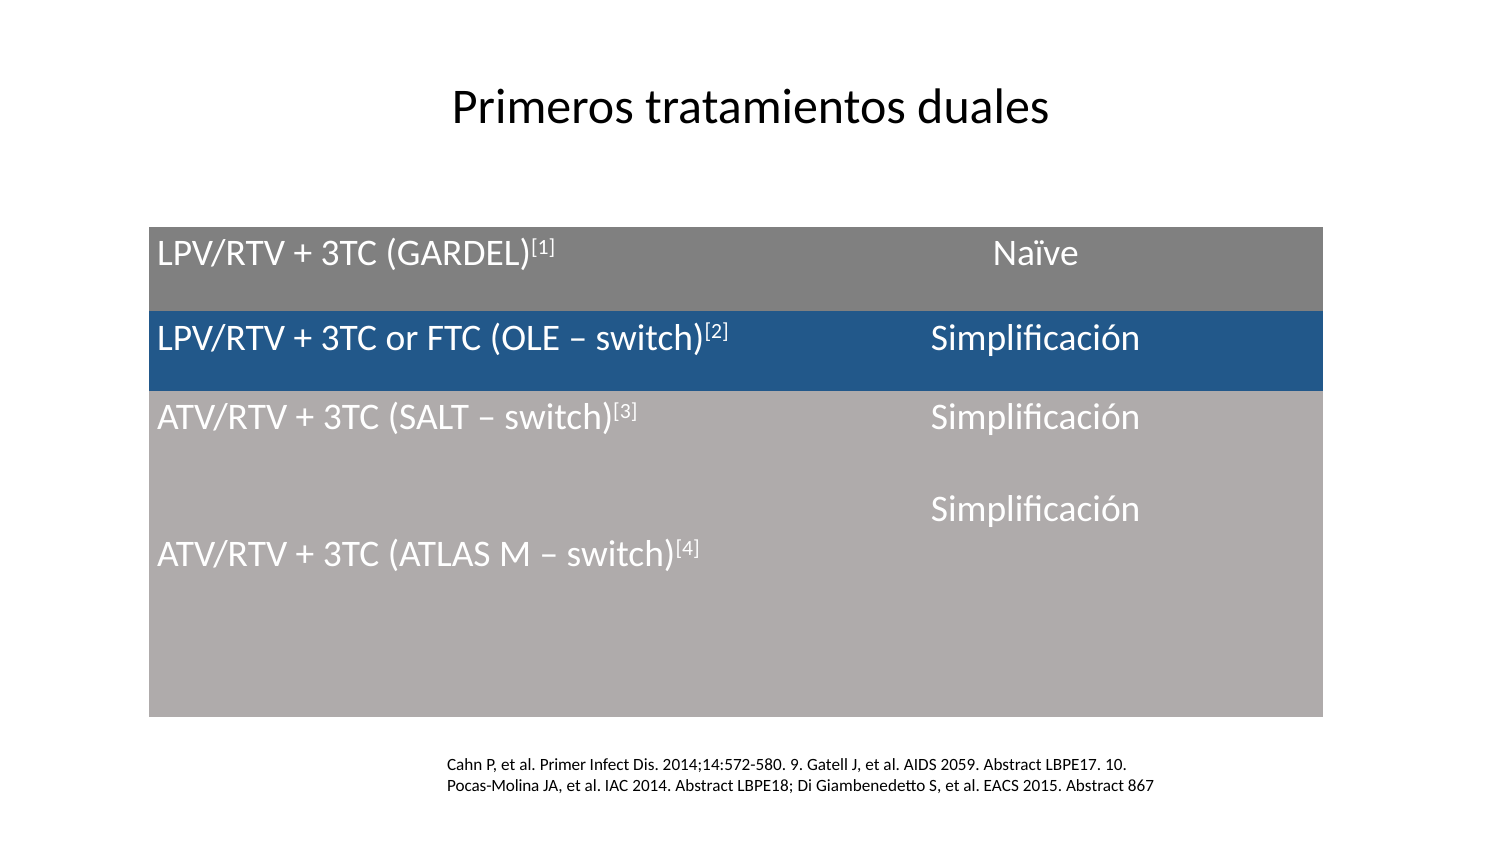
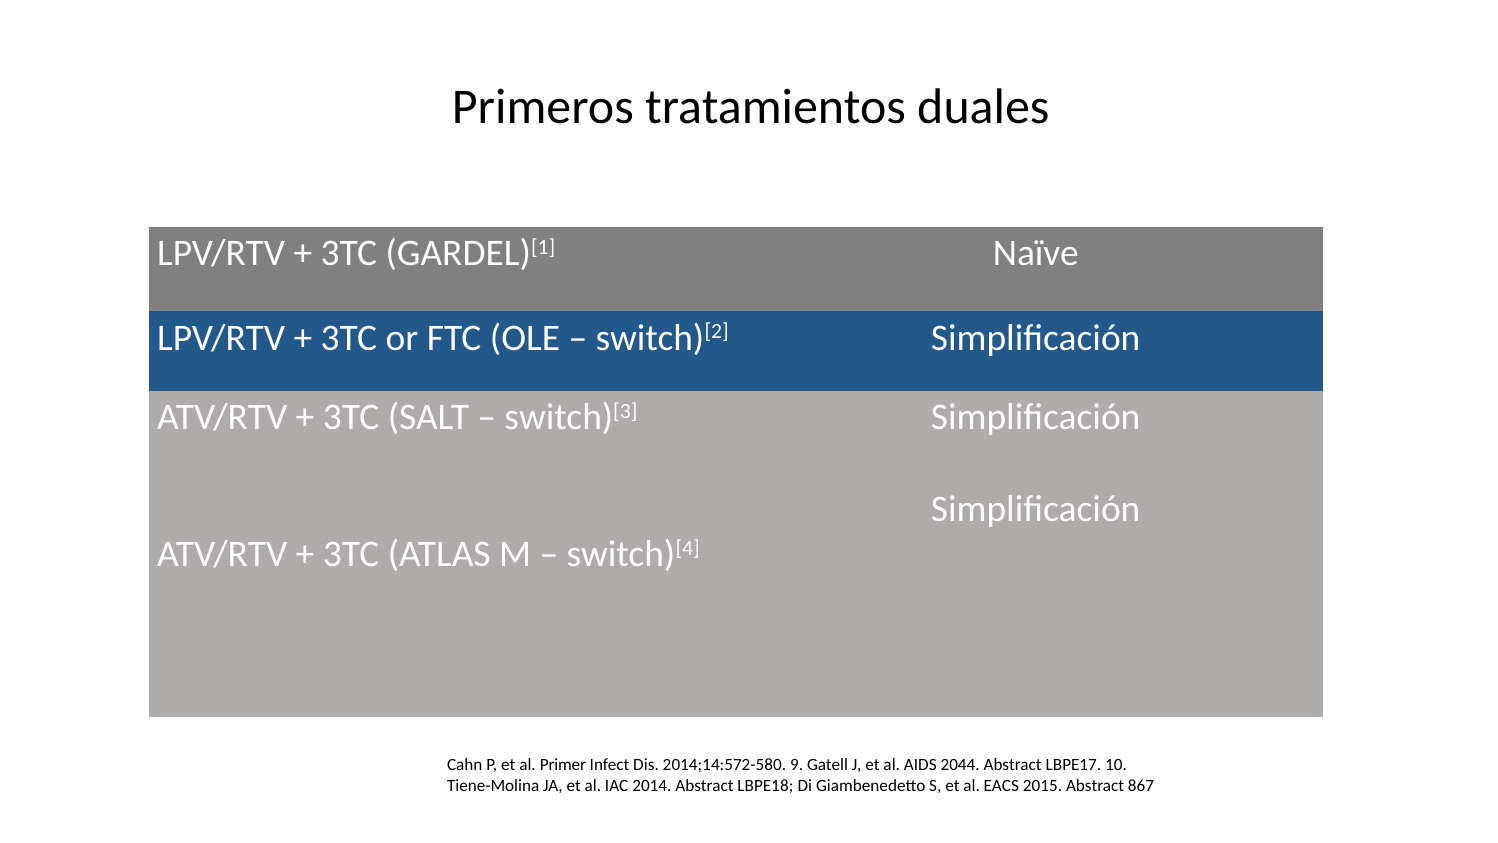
2059: 2059 -> 2044
Pocas-Molina: Pocas-Molina -> Tiene-Molina
